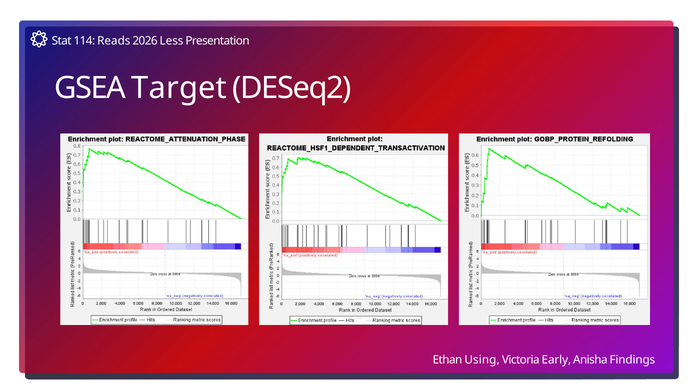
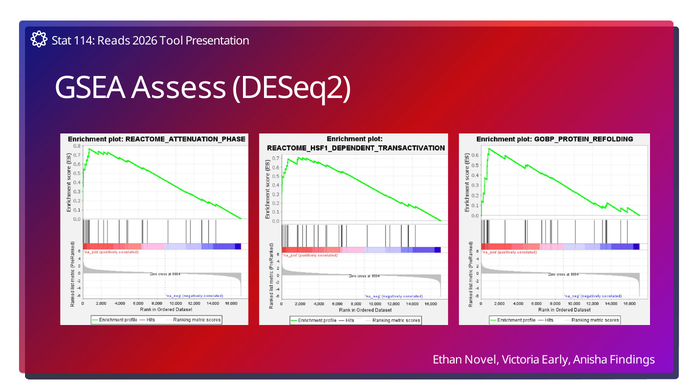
Less: Less -> Tool
Target: Target -> Assess
Using: Using -> Novel
